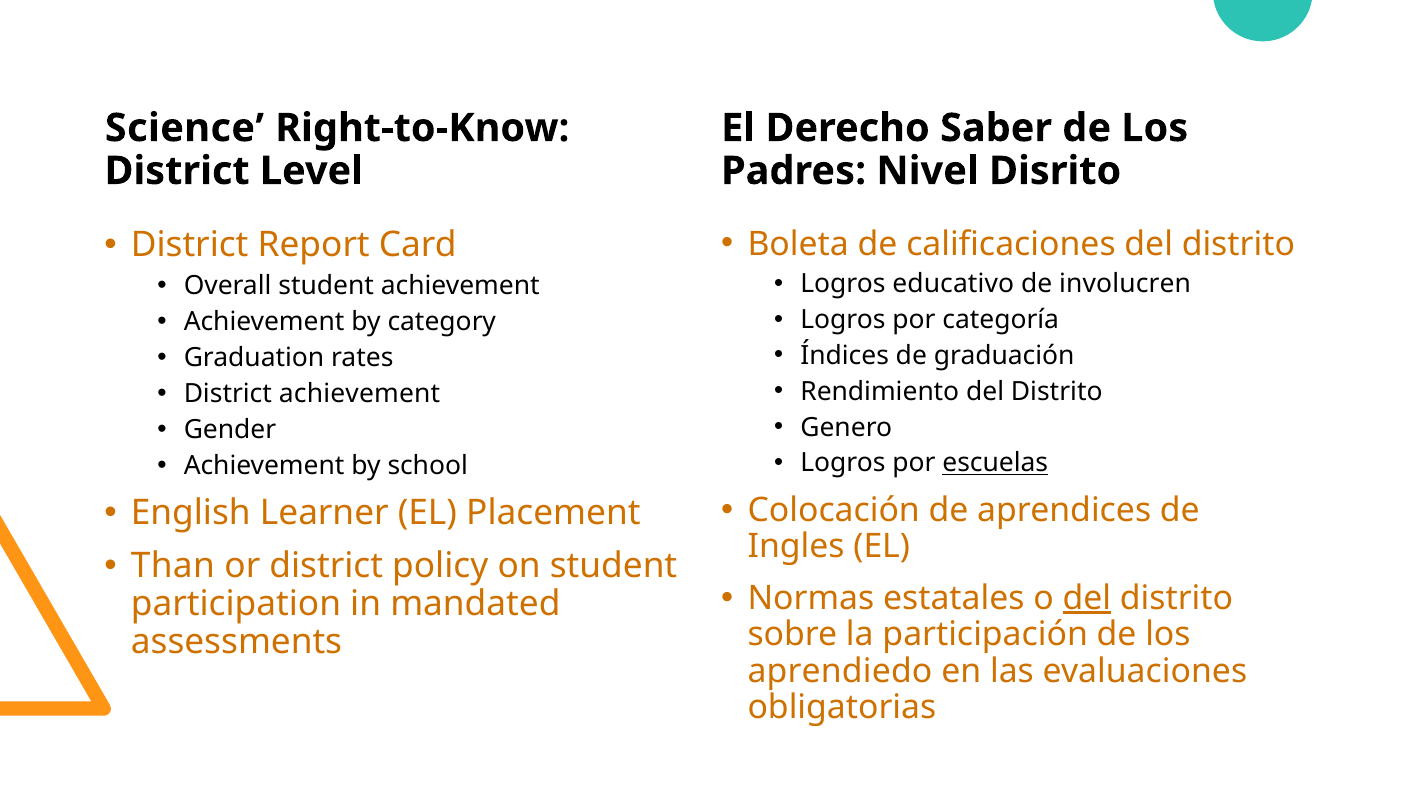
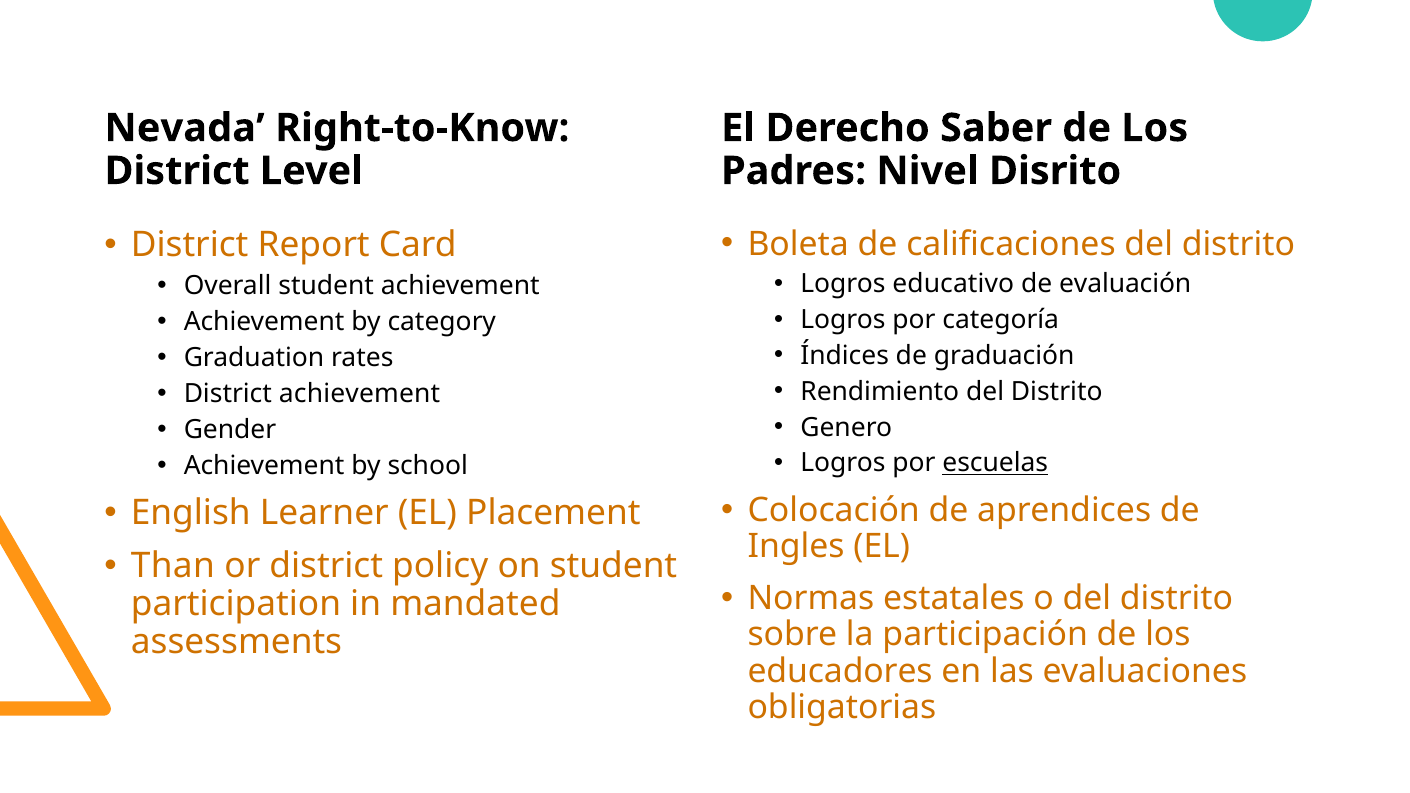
Science: Science -> Nevada
involucren: involucren -> evaluación
del at (1087, 598) underline: present -> none
aprendiedo: aprendiedo -> educadores
